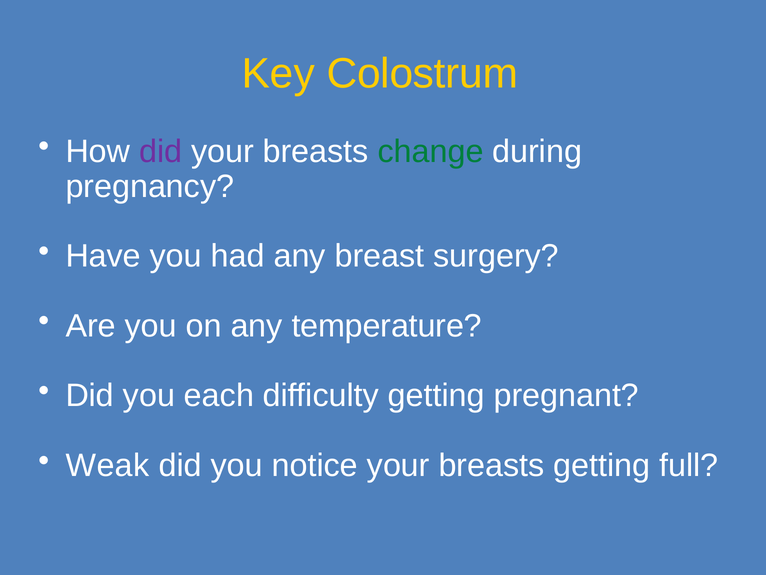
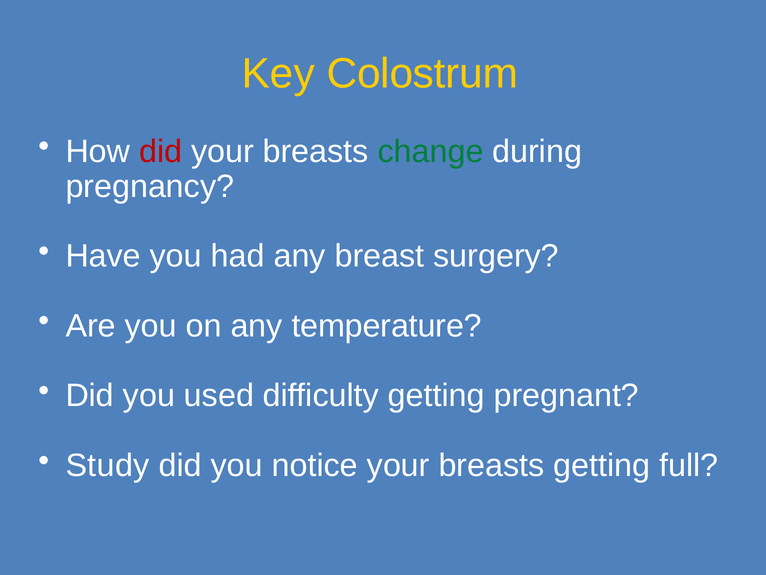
did at (161, 151) colour: purple -> red
each: each -> used
Weak: Weak -> Study
